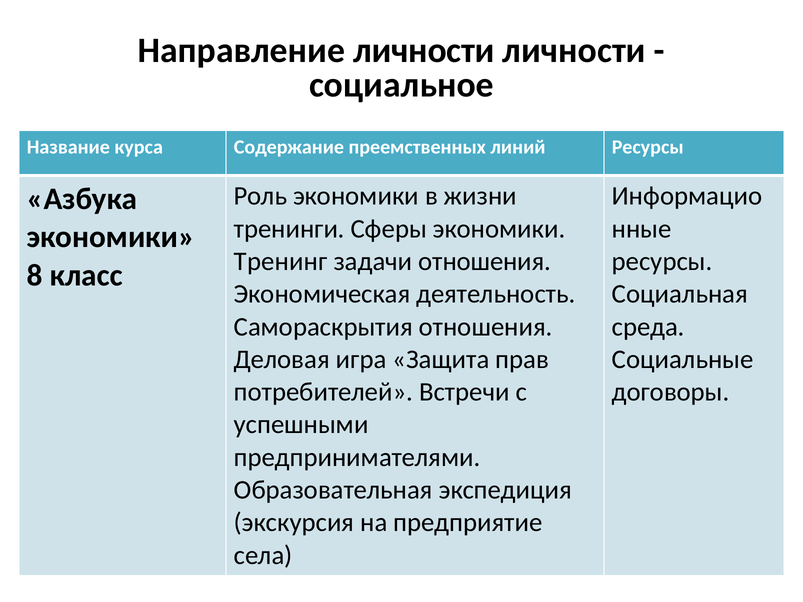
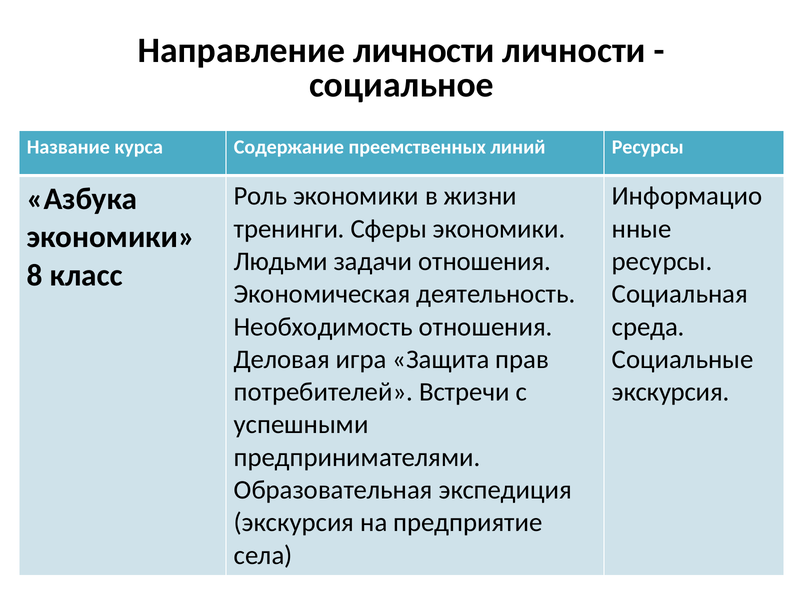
Тренинг: Тренинг -> Людьми
Самораскрытия: Самораскрытия -> Необходимость
договоры at (671, 392): договоры -> экскурсия
